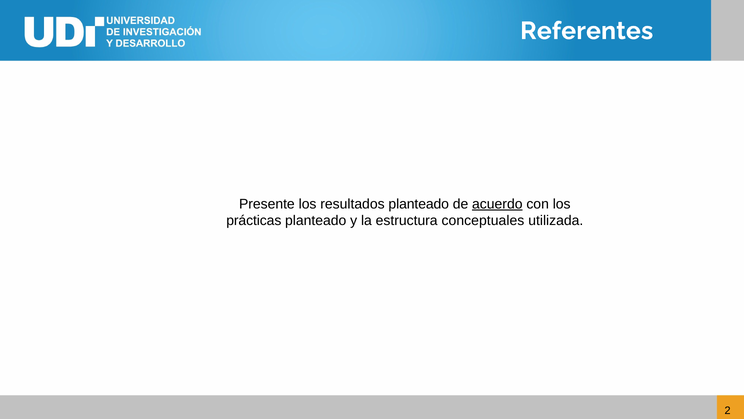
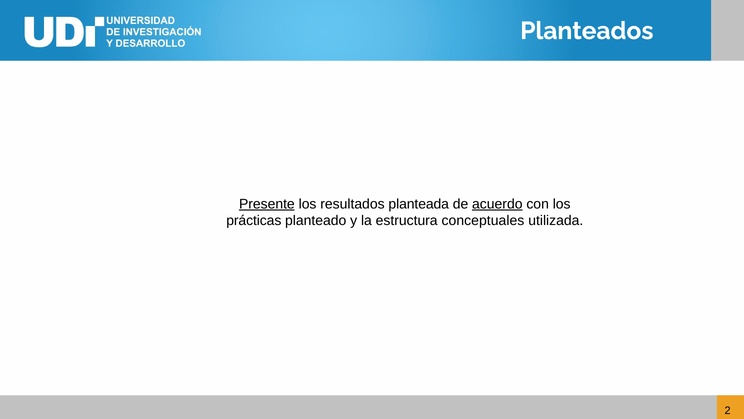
Referentes: Referentes -> Planteados
Presente underline: none -> present
resultados planteado: planteado -> planteada
